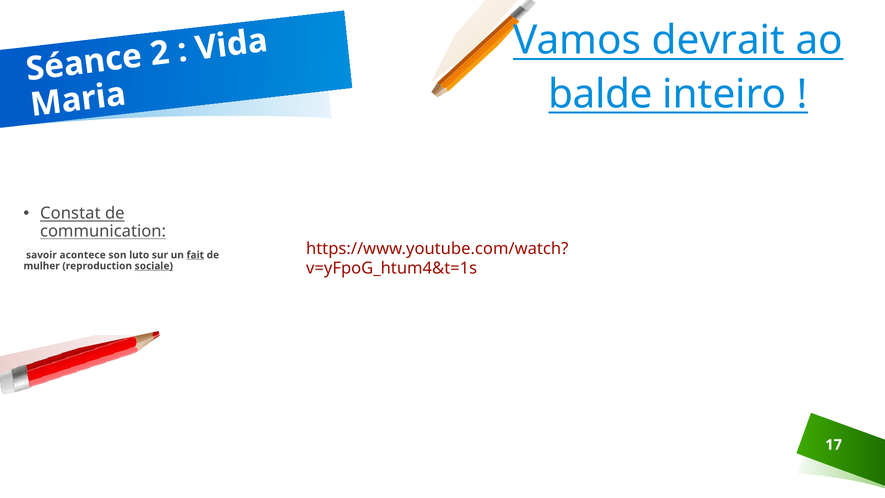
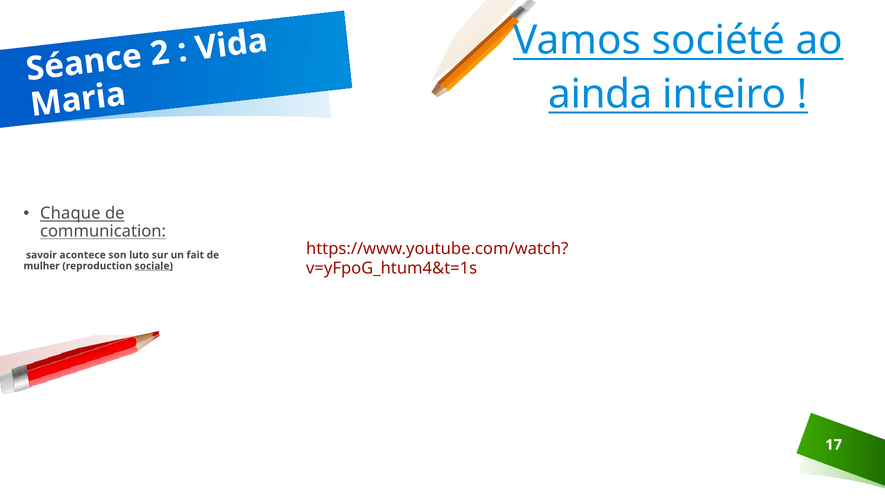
devrait: devrait -> société
balde: balde -> ainda
Constat: Constat -> Chaque
fait underline: present -> none
